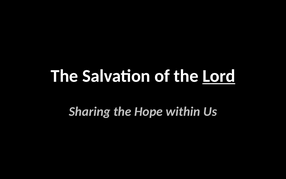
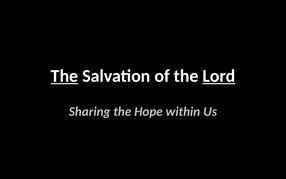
The at (64, 76) underline: none -> present
